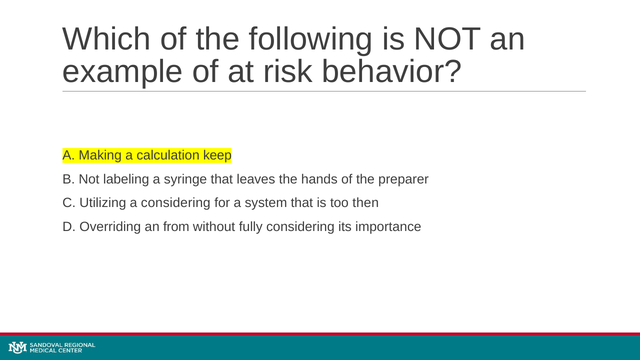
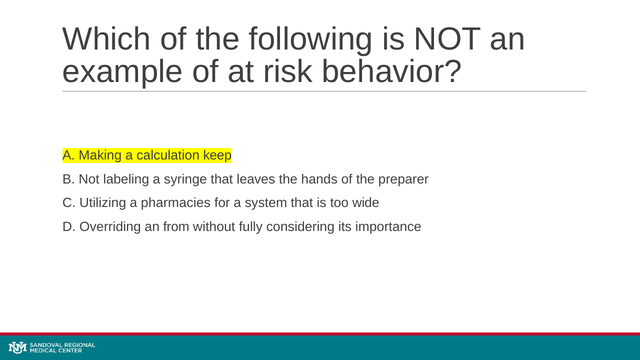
a considering: considering -> pharmacies
then: then -> wide
